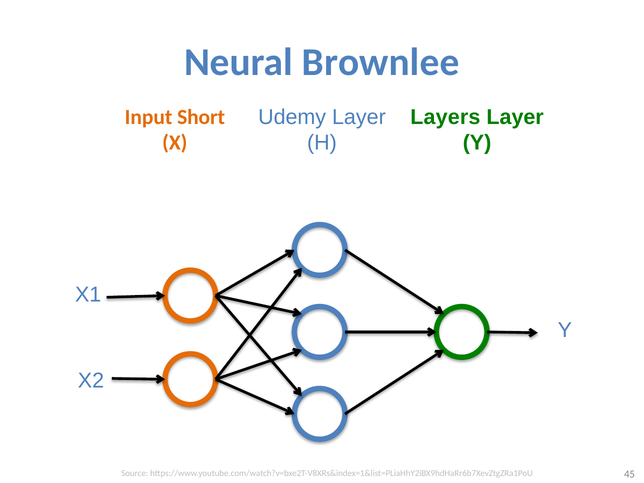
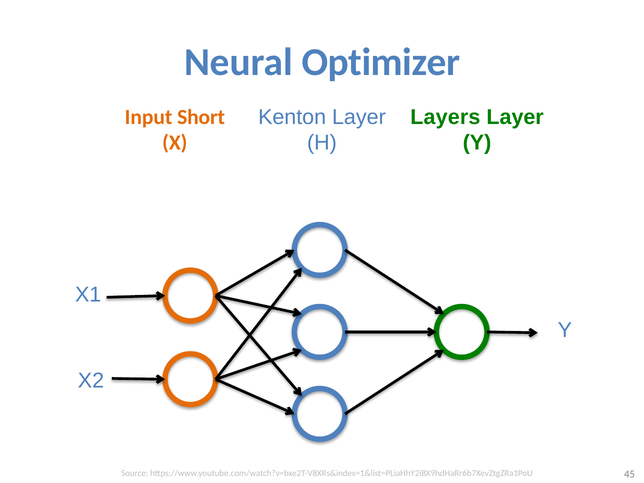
Brownlee: Brownlee -> Optimizer
Udemy: Udemy -> Kenton
